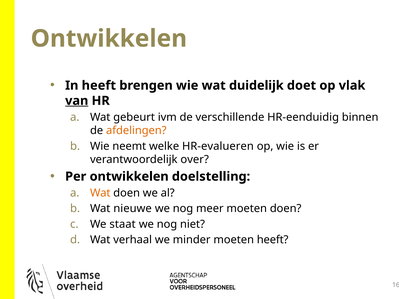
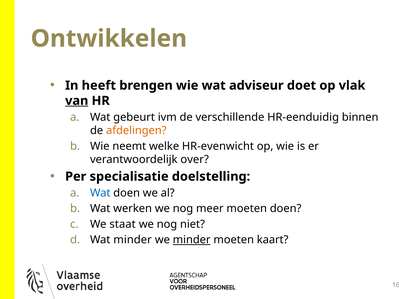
duidelijk: duidelijk -> adviseur
HR-evalueren: HR-evalueren -> HR-evenwicht
Per ontwikkelen: ontwikkelen -> specialisatie
Wat at (100, 193) colour: orange -> blue
nieuwe: nieuwe -> werken
Wat verhaal: verhaal -> minder
minder at (192, 240) underline: none -> present
moeten heeft: heeft -> kaart
